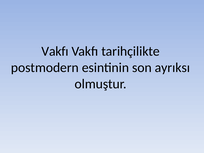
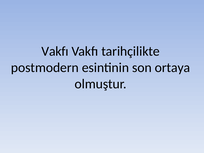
ayrıksı: ayrıksı -> ortaya
